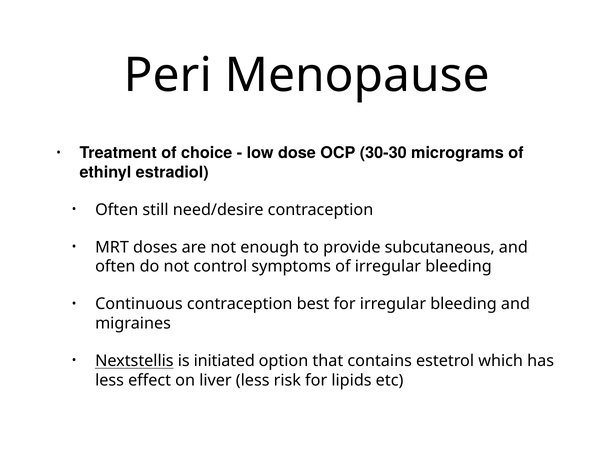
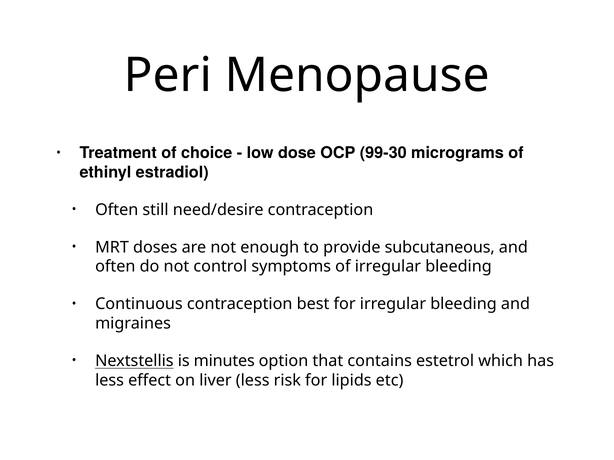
30-30: 30-30 -> 99-30
initiated: initiated -> minutes
